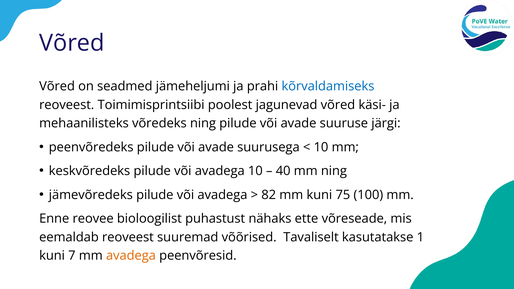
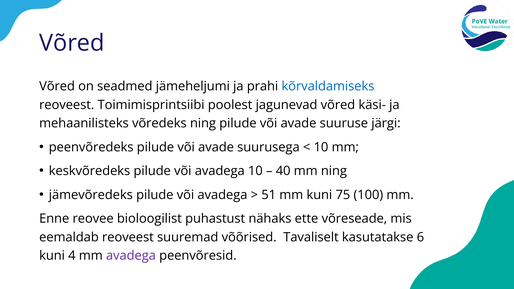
82: 82 -> 51
1: 1 -> 6
7: 7 -> 4
avadega at (131, 256) colour: orange -> purple
